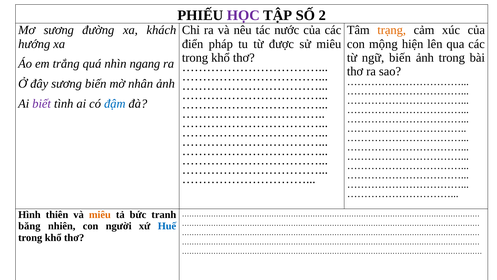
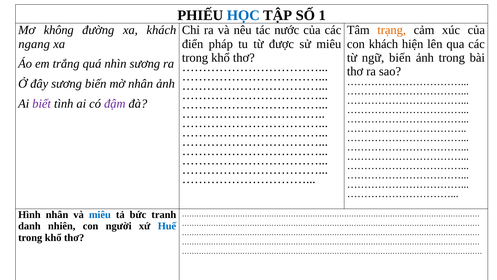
HỌC colour: purple -> blue
2: 2 -> 1
Mơ sương: sương -> không
hướng: hướng -> ngang
con mộng: mộng -> khách
nhìn ngang: ngang -> sương
đậm colour: blue -> purple
Hình thiên: thiên -> nhân
miêu at (100, 214) colour: orange -> blue
băng: băng -> danh
